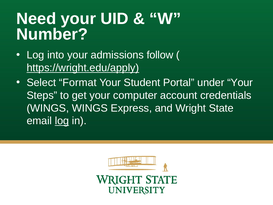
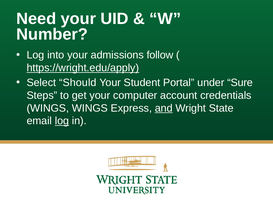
Format: Format -> Should
under Your: Your -> Sure
and underline: none -> present
